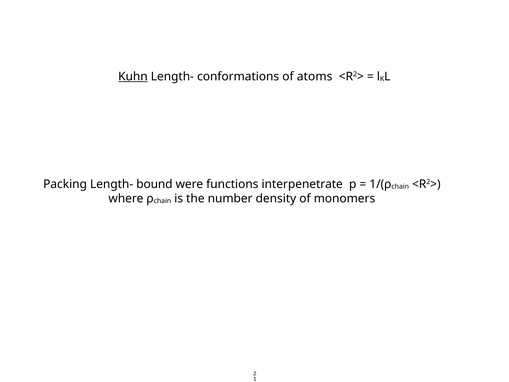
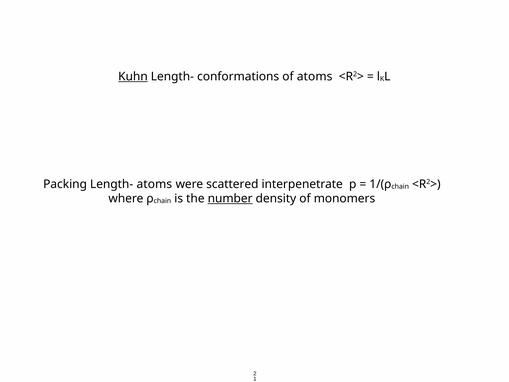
Length- bound: bound -> atoms
functions: functions -> scattered
number underline: none -> present
